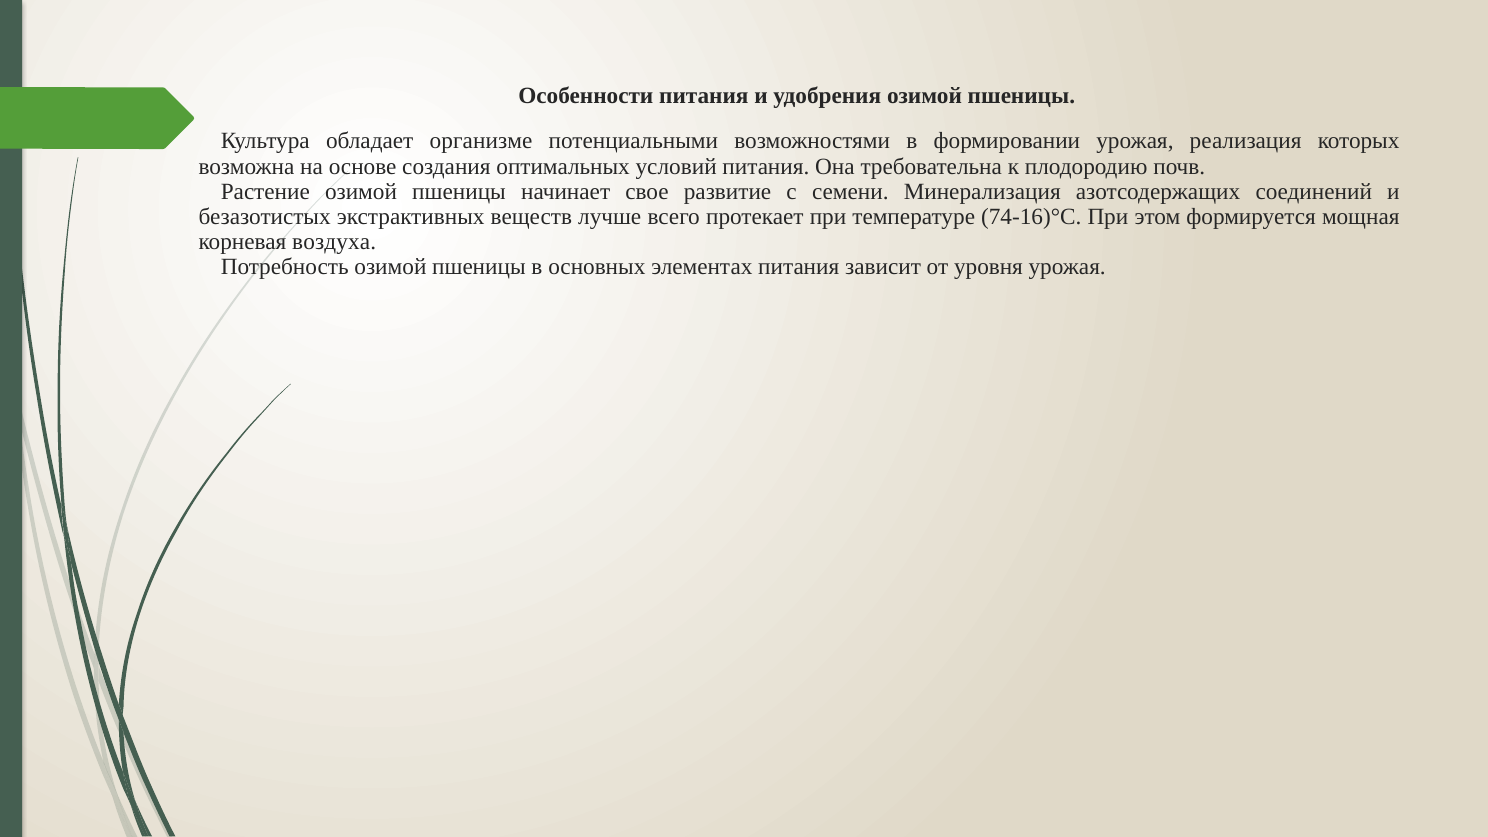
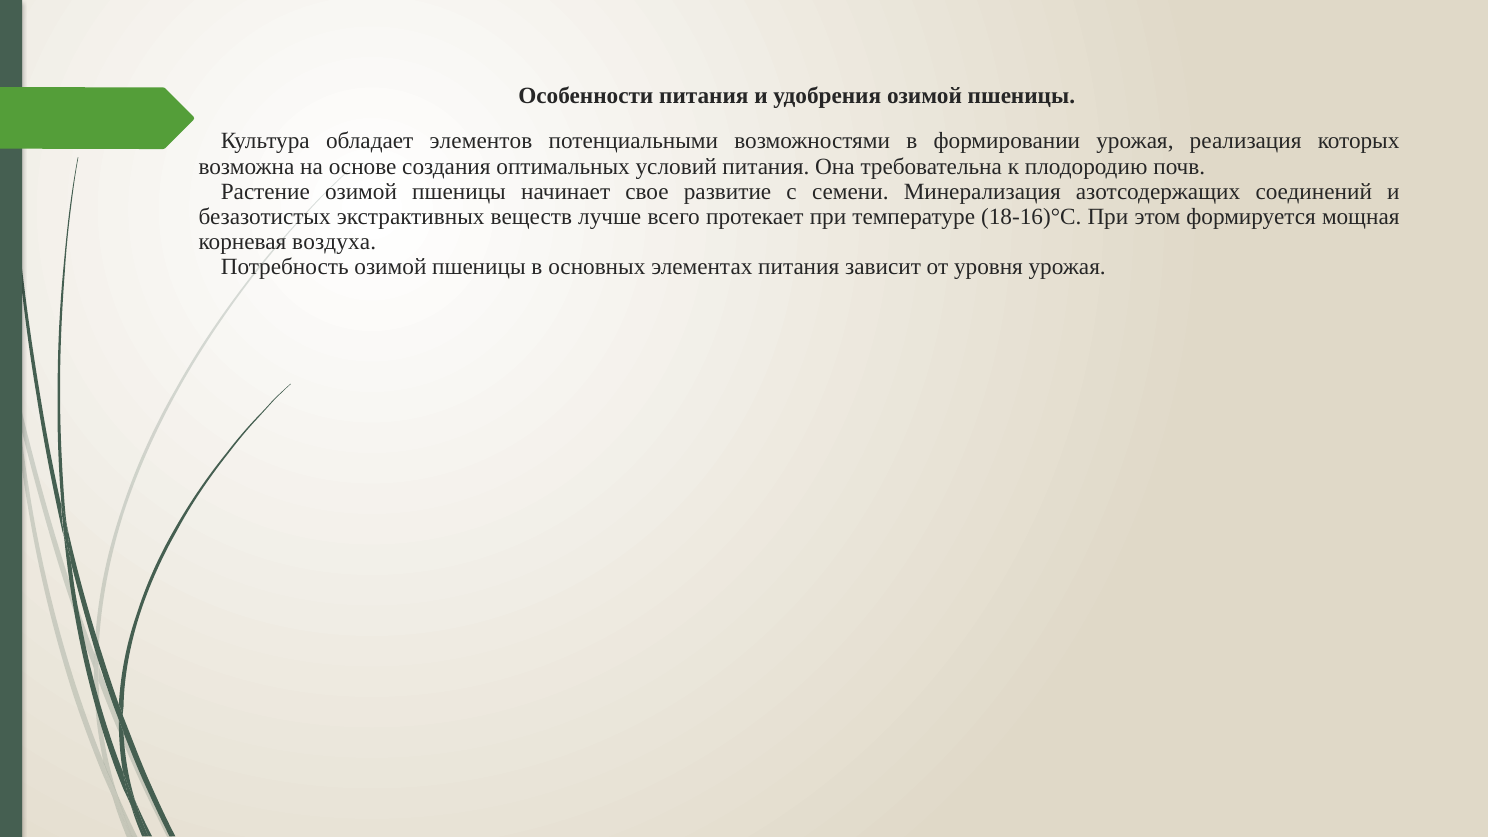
организме: организме -> элементов
74-16)°С: 74-16)°С -> 18-16)°С
